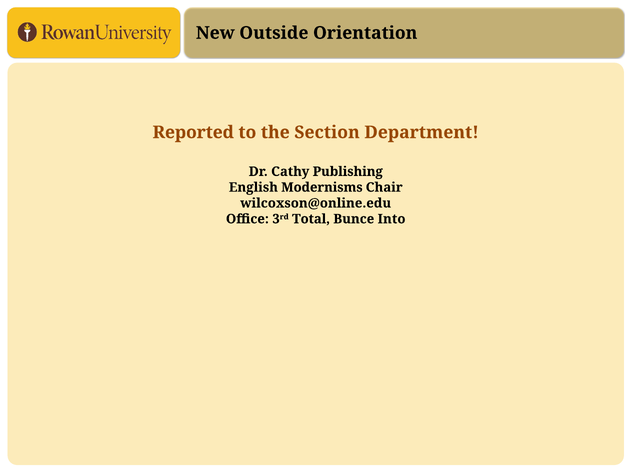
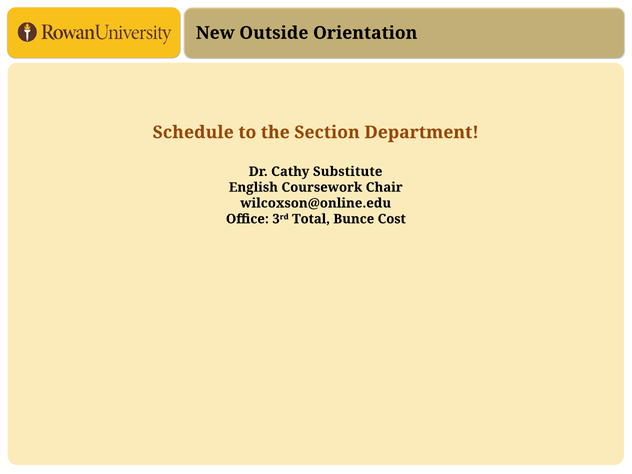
Reported: Reported -> Schedule
Publishing: Publishing -> Substitute
Modernisms: Modernisms -> Coursework
Into: Into -> Cost
